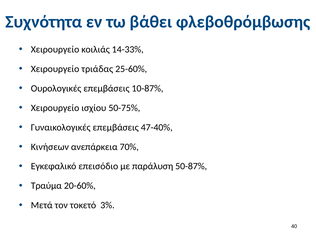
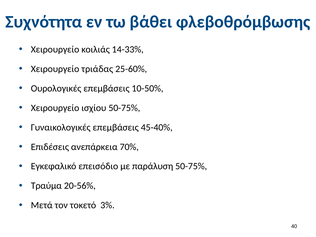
10-87%: 10-87% -> 10-50%
47-40%: 47-40% -> 45-40%
Κινήσεων: Κινήσεων -> Επιδέσεις
παράλυση 50-87%: 50-87% -> 50-75%
20-60%: 20-60% -> 20-56%
